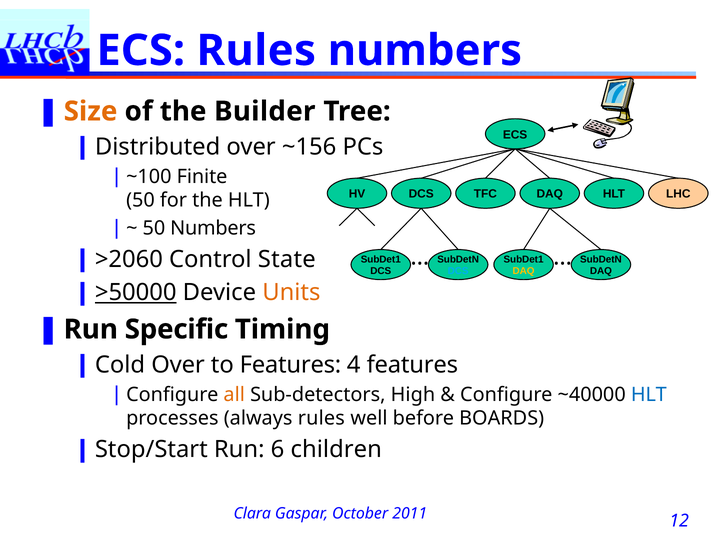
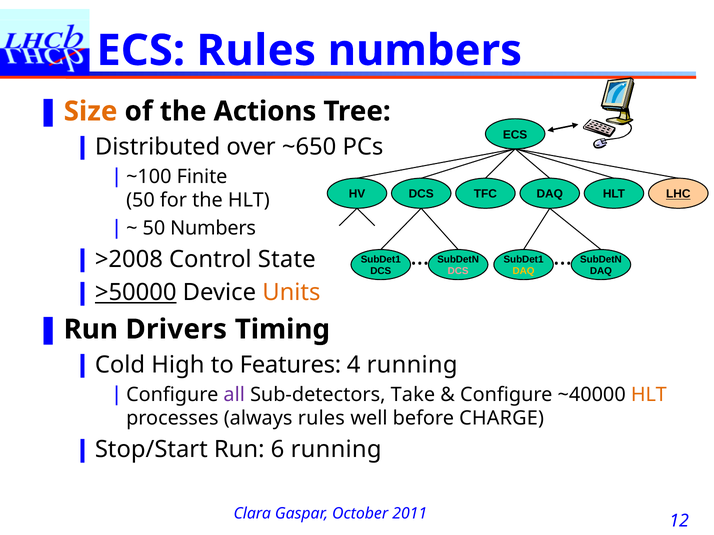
Builder: Builder -> Actions
~156: ~156 -> ~650
LHC underline: none -> present
>2060: >2060 -> >2008
DCS at (458, 271) colour: light blue -> pink
Specific: Specific -> Drivers
Cold Over: Over -> High
4 features: features -> running
all colour: orange -> purple
High: High -> Take
HLT at (649, 395) colour: blue -> orange
BOARDS: BOARDS -> CHARGE
6 children: children -> running
